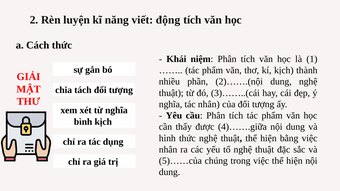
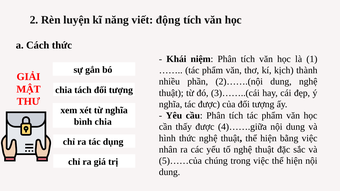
tác nhân: nhân -> được
bình kịch: kịch -> chia
